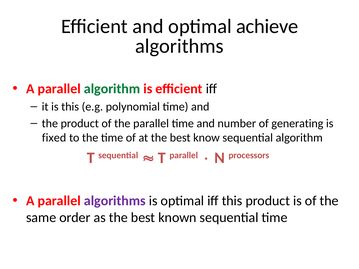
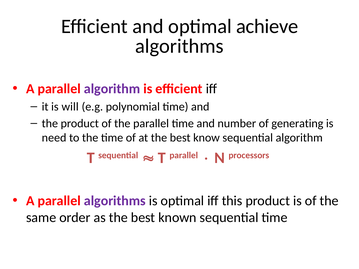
algorithm at (112, 89) colour: green -> purple
is this: this -> will
fixed: fixed -> need
